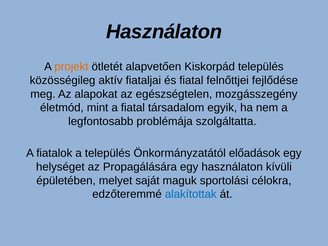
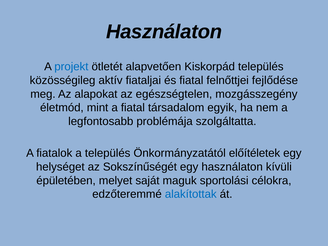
projekt colour: orange -> blue
előadások: előadások -> előítéletek
Propagálására: Propagálására -> Sokszínűségét
